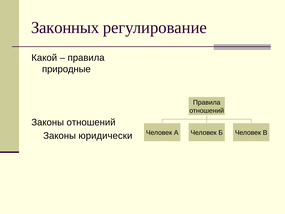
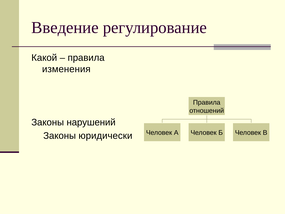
Законных: Законных -> Введение
природные: природные -> изменения
Законы отношений: отношений -> нарушений
